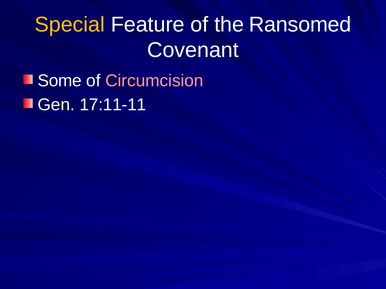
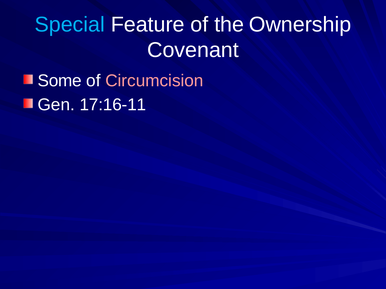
Special colour: yellow -> light blue
Ransomed: Ransomed -> Ownership
17:11-11: 17:11-11 -> 17:16-11
